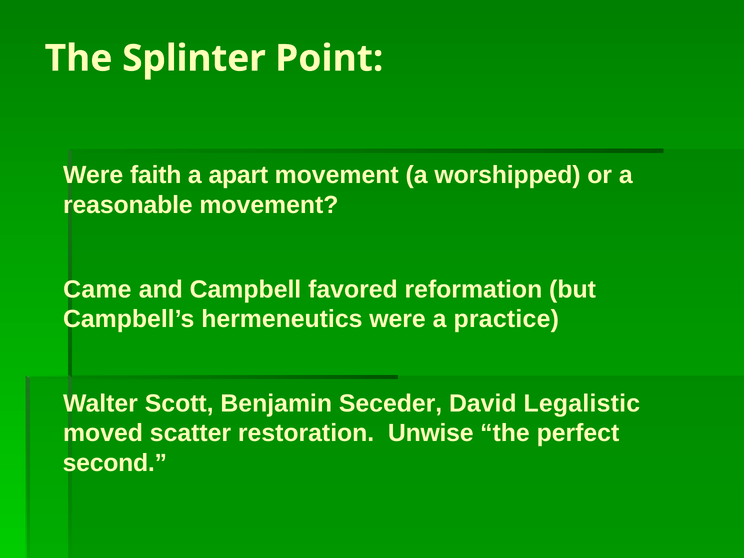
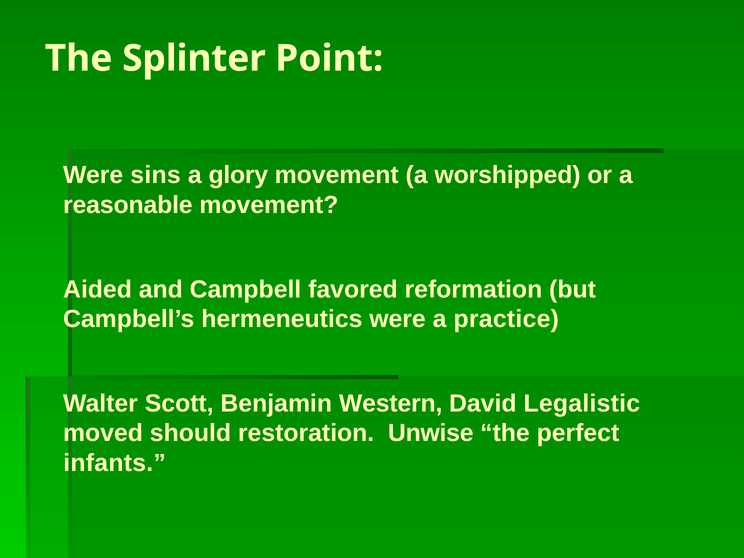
faith: faith -> sins
apart: apart -> glory
Came: Came -> Aided
Seceder: Seceder -> Western
scatter: scatter -> should
second: second -> infants
